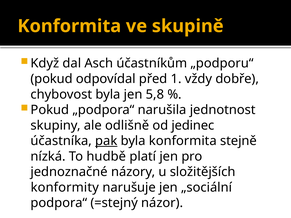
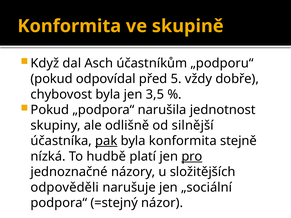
1: 1 -> 5
5,8: 5,8 -> 3,5
jedinec: jedinec -> silnější
pro underline: none -> present
konformity: konformity -> odpověděli
